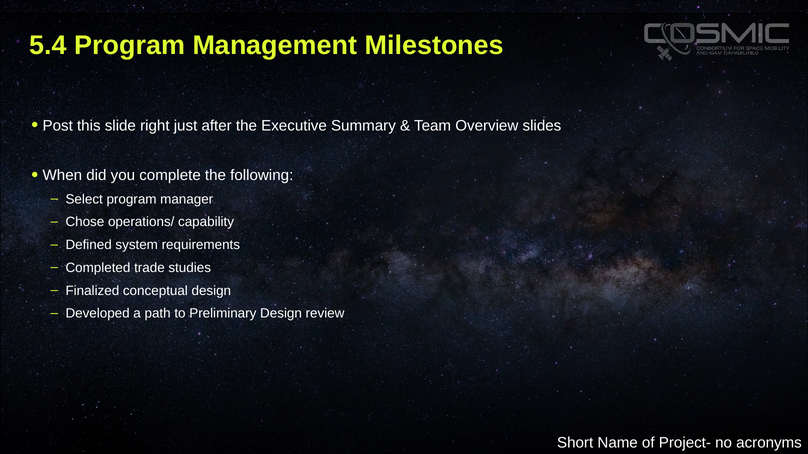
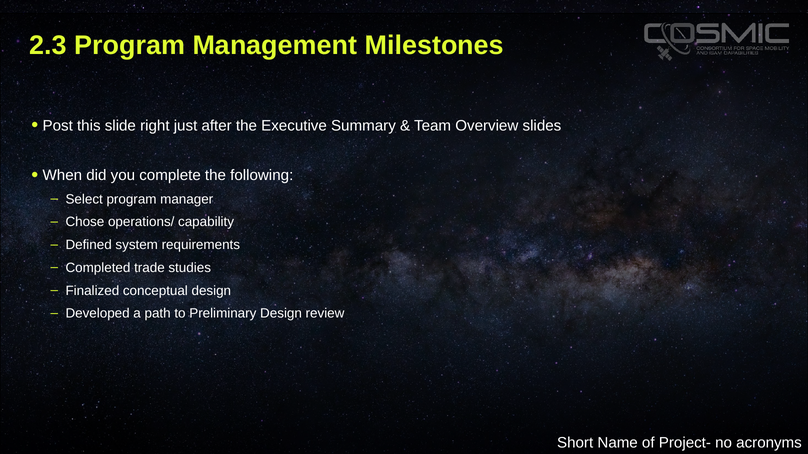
5.4: 5.4 -> 2.3
